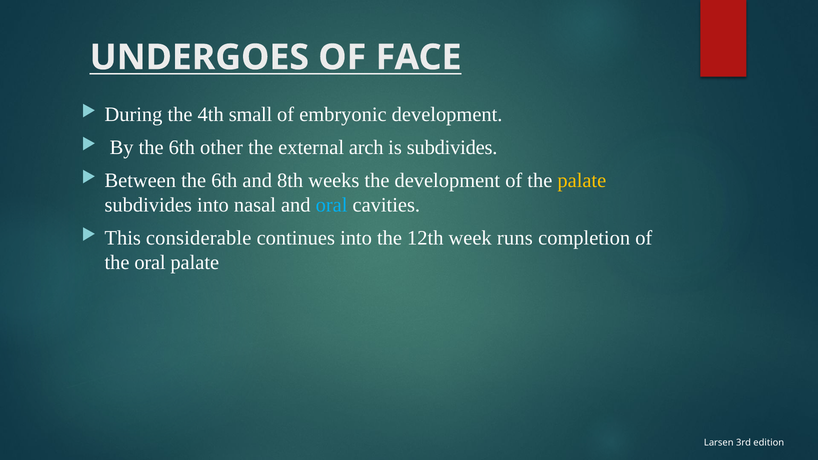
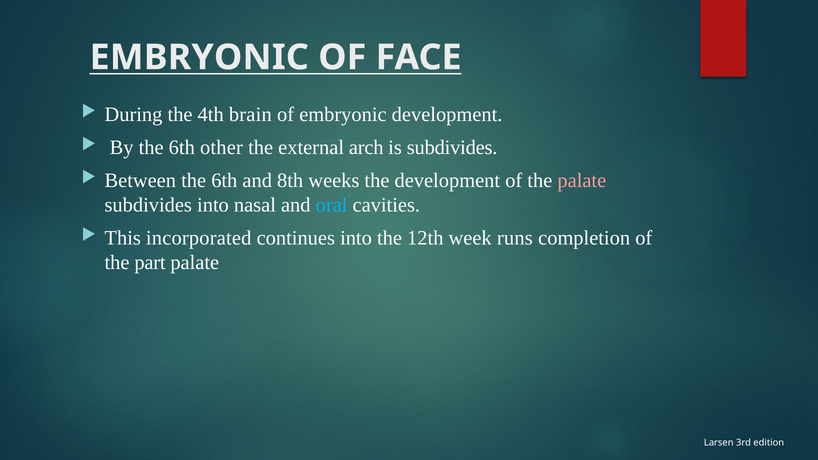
UNDERGOES at (199, 57): UNDERGOES -> EMBRYONIC
small: small -> brain
palate at (582, 180) colour: yellow -> pink
considerable: considerable -> incorporated
the oral: oral -> part
